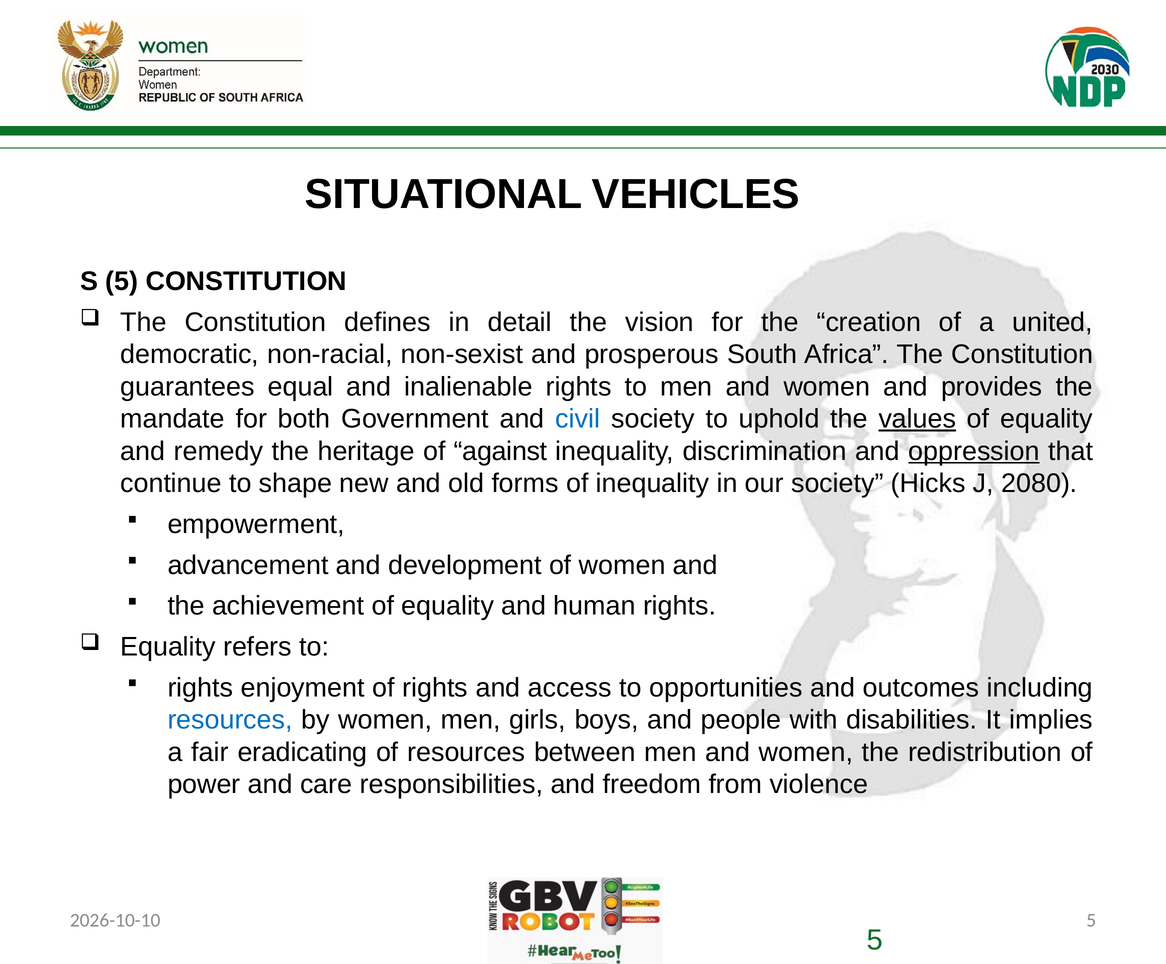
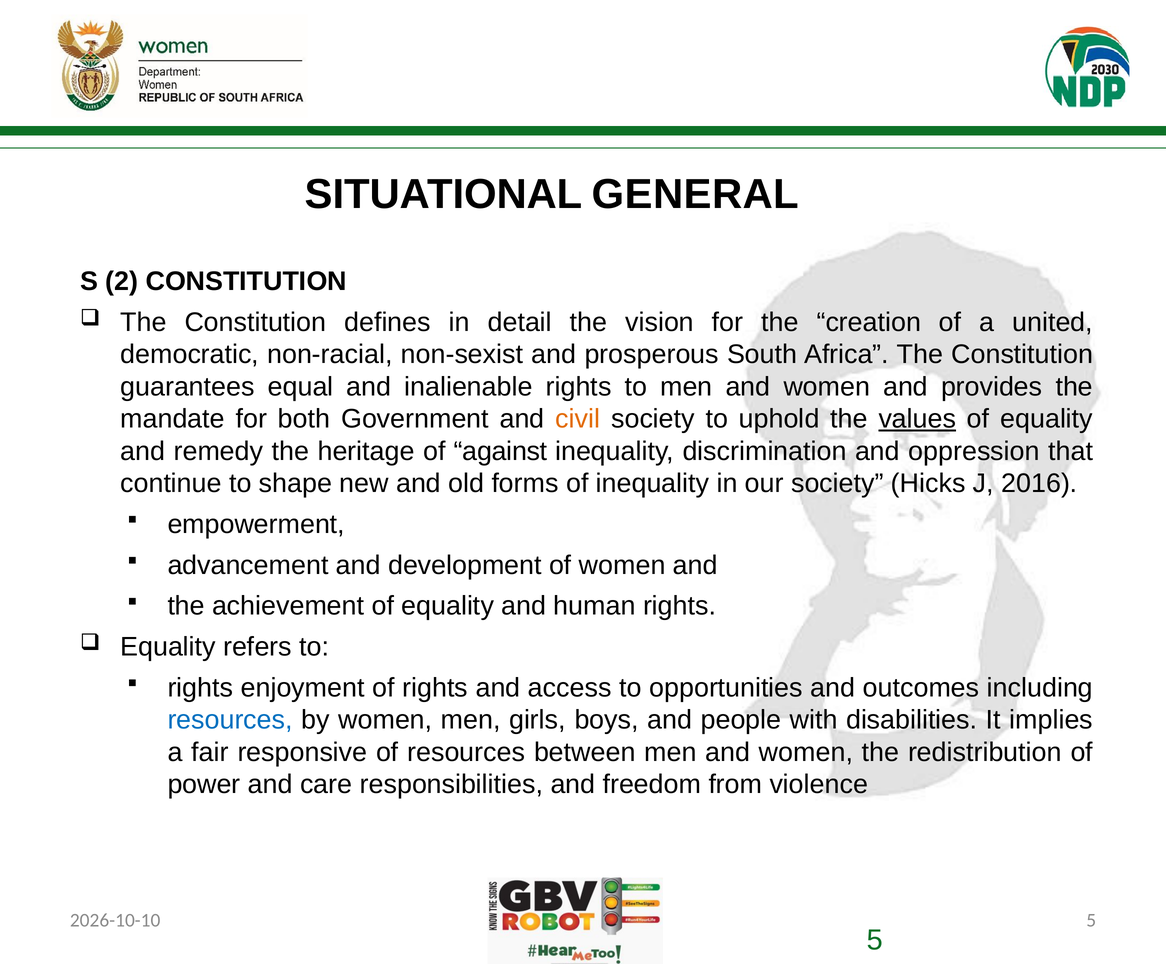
VEHICLES: VEHICLES -> GENERAL
S 5: 5 -> 2
civil colour: blue -> orange
oppression underline: present -> none
2080: 2080 -> 2016
eradicating: eradicating -> responsive
